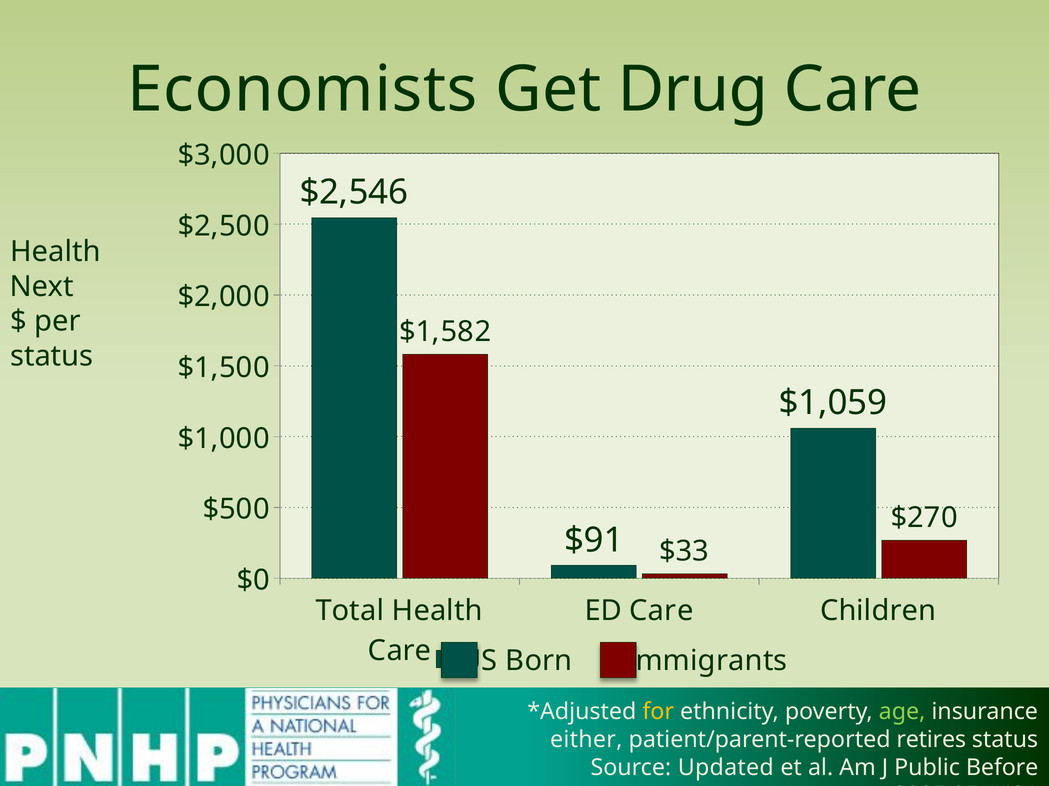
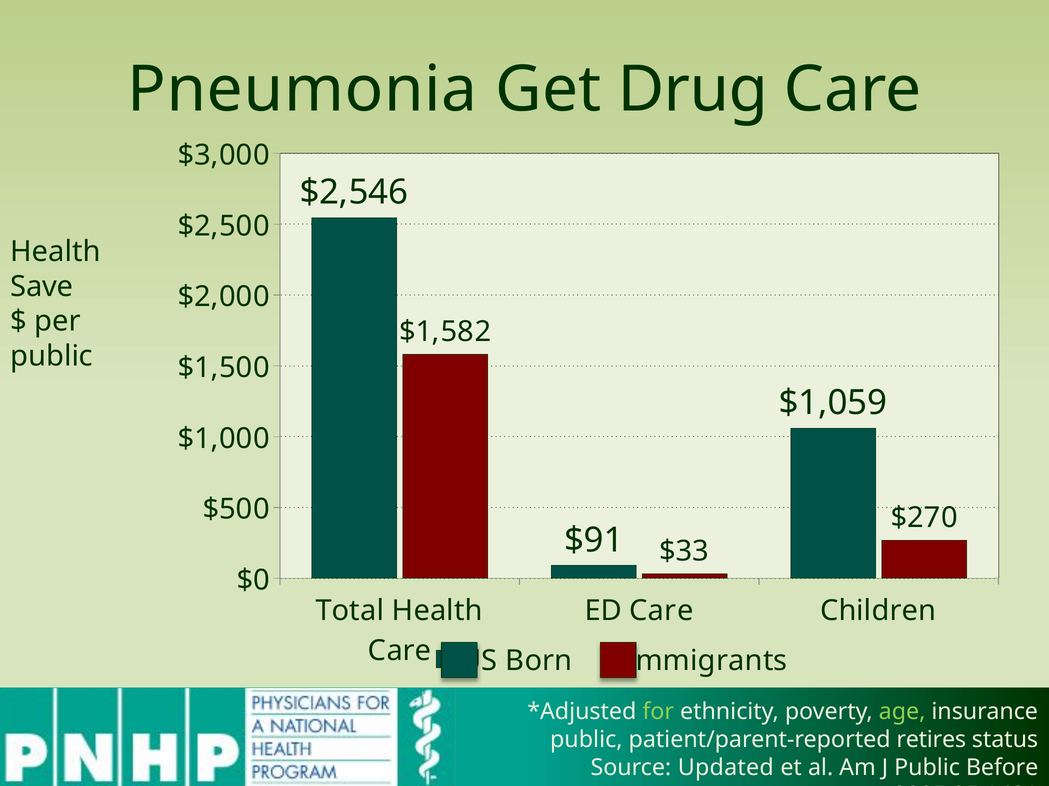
Economists: Economists -> Pneumonia
Next: Next -> Save
status at (52, 357): status -> public
for colour: yellow -> light green
either at (586, 740): either -> public
